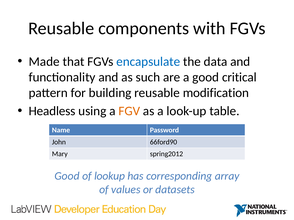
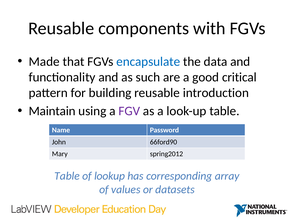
modification: modification -> introduction
Headless: Headless -> Maintain
FGV colour: orange -> purple
Good at (67, 176): Good -> Table
